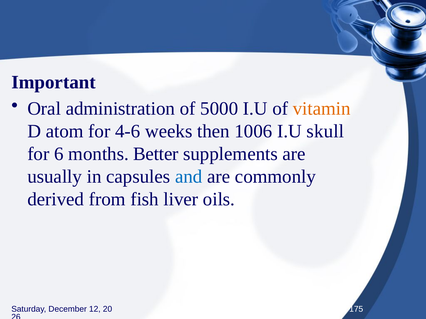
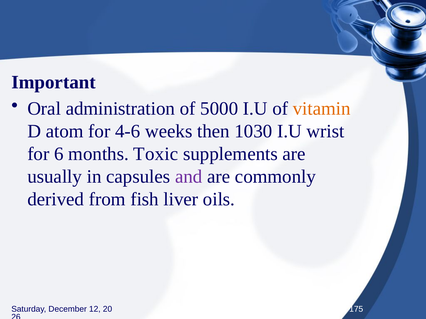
1006: 1006 -> 1030
skull: skull -> wrist
Better: Better -> Toxic
and colour: blue -> purple
